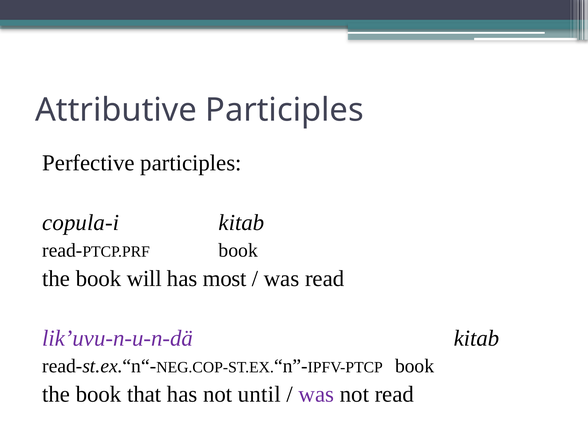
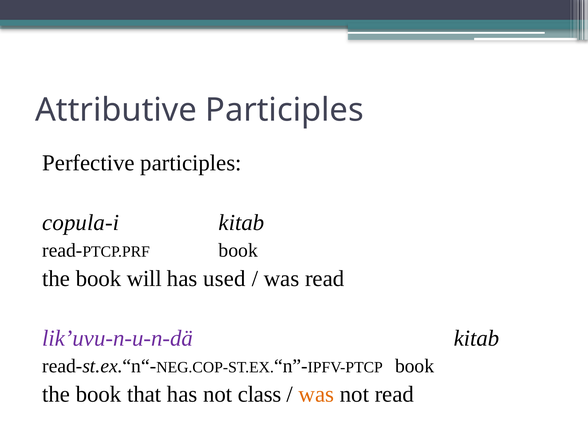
most: most -> used
until: until -> class
was at (316, 394) colour: purple -> orange
